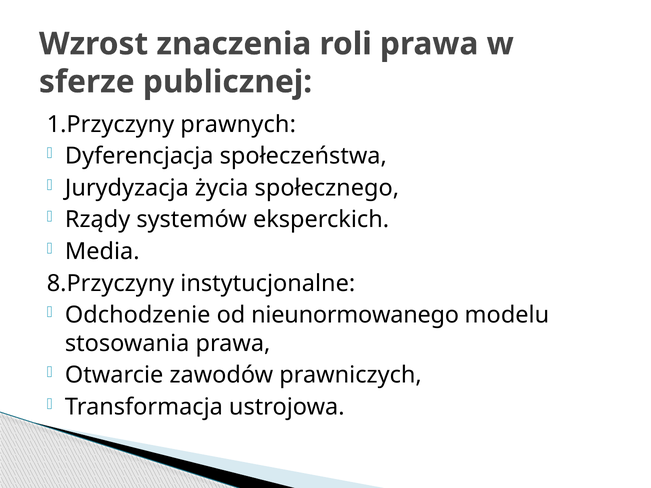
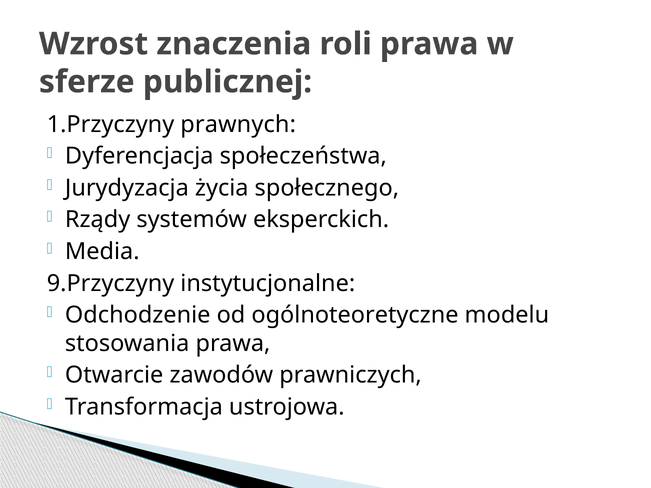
8.Przyczyny: 8.Przyczyny -> 9.Przyczyny
nieunormowanego: nieunormowanego -> ogólnoteoretyczne
